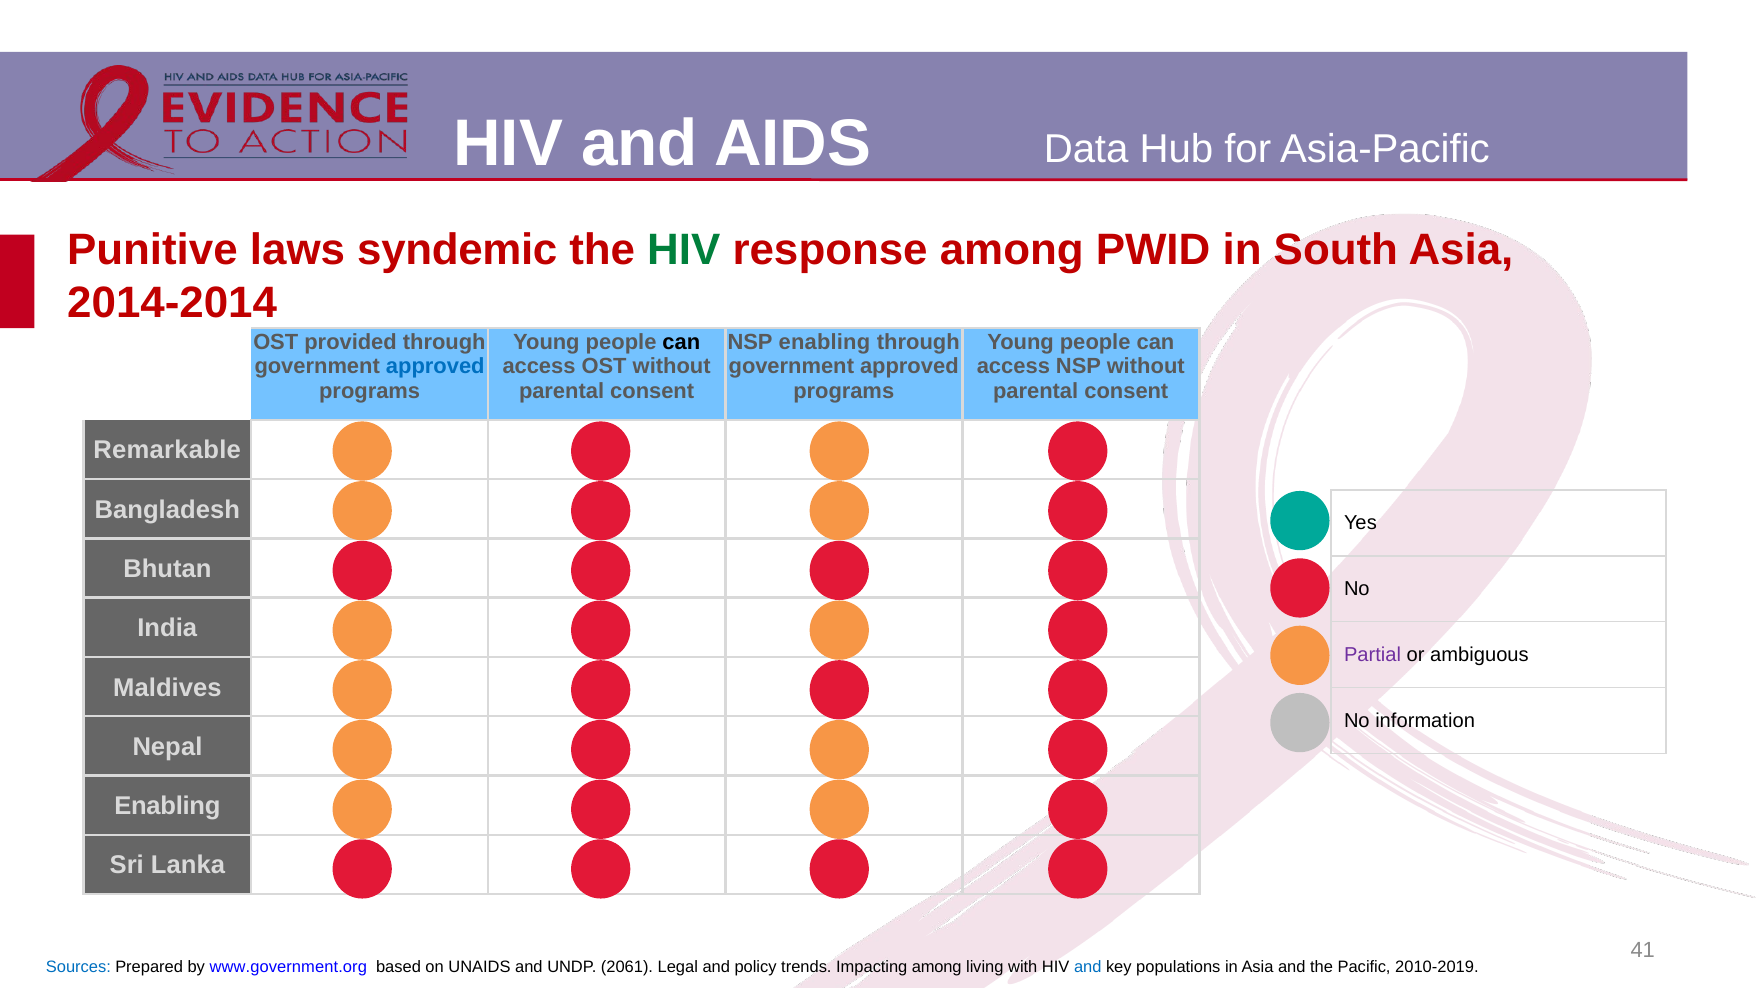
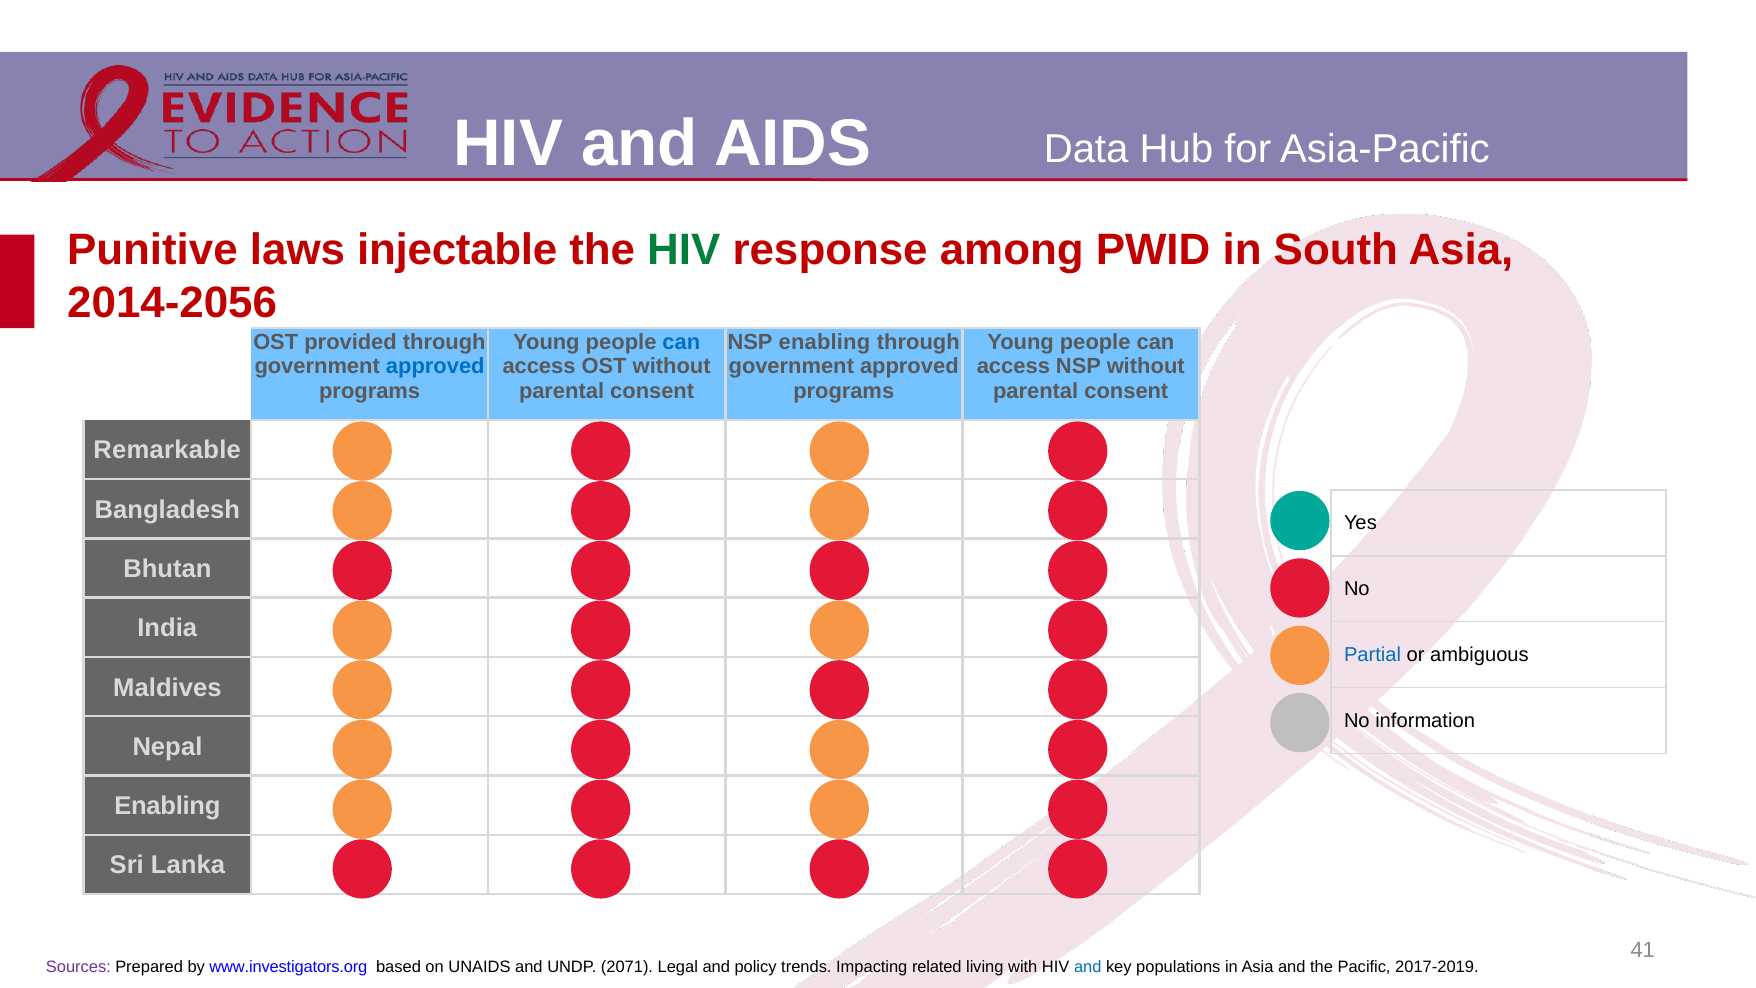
syndemic: syndemic -> injectable
2014-2014: 2014-2014 -> 2014-2056
can at (681, 342) colour: black -> blue
Partial colour: purple -> blue
Sources colour: blue -> purple
www.government.org: www.government.org -> www.investigators.org
2061: 2061 -> 2071
Impacting among: among -> related
2010-2019: 2010-2019 -> 2017-2019
